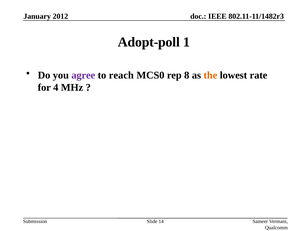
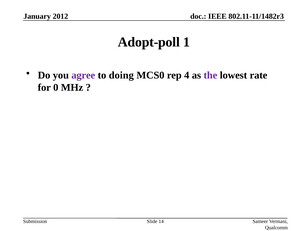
reach: reach -> doing
8: 8 -> 4
the colour: orange -> purple
4: 4 -> 0
